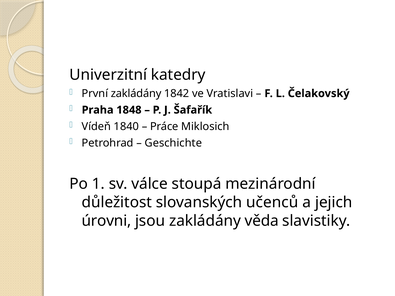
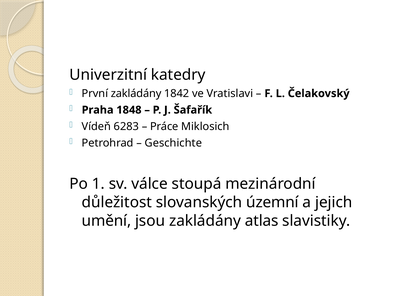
1840: 1840 -> 6283
učenců: učenců -> územní
úrovni: úrovni -> umění
věda: věda -> atlas
